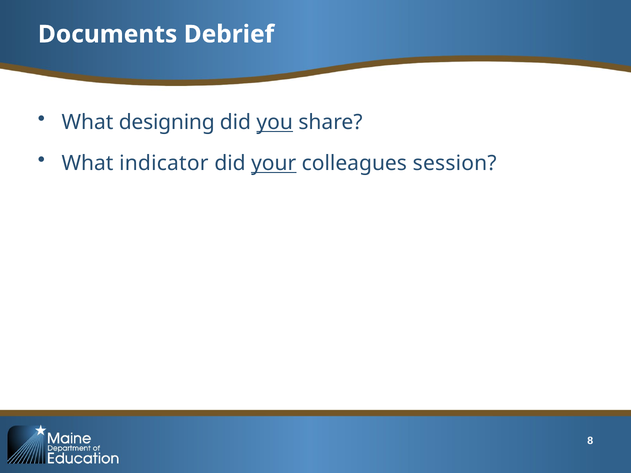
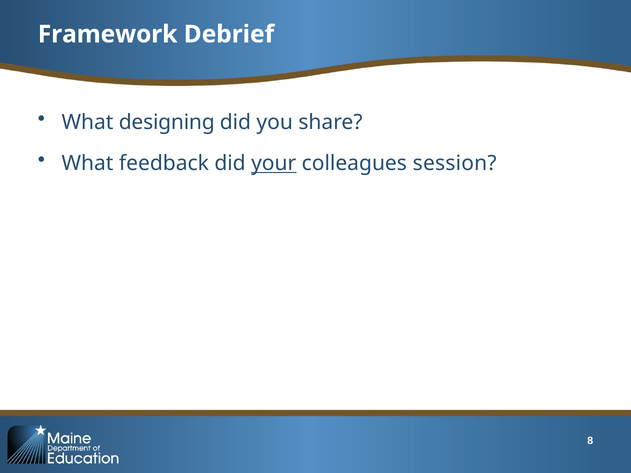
Documents: Documents -> Framework
you underline: present -> none
indicator: indicator -> feedback
